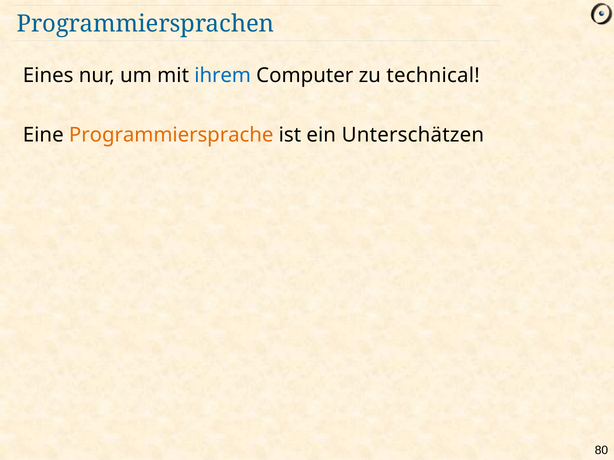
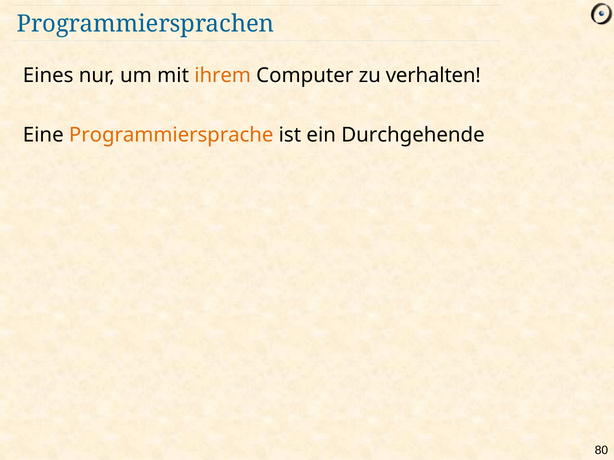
ihrem colour: blue -> orange
technical: technical -> verhalten
Unterschätzen: Unterschätzen -> Durchgehende
